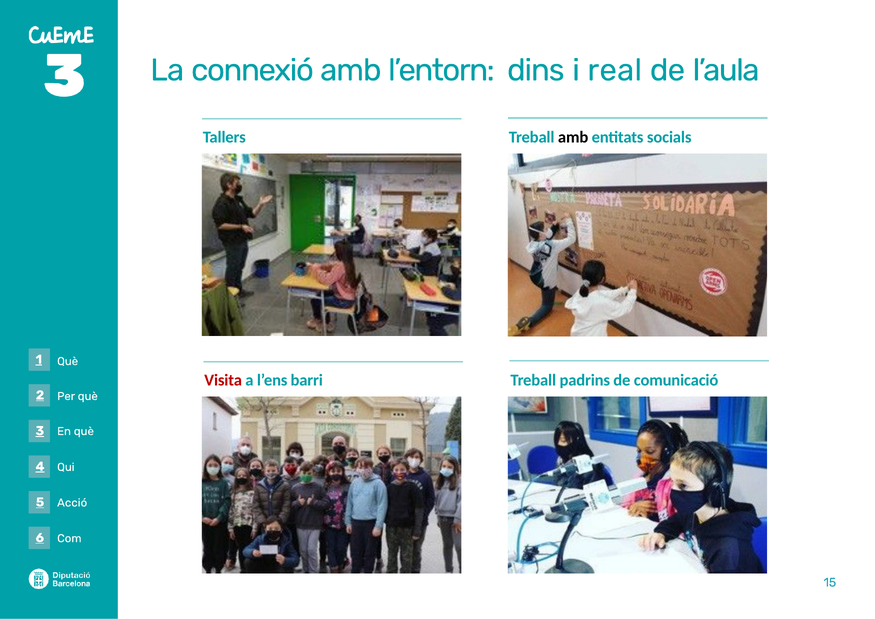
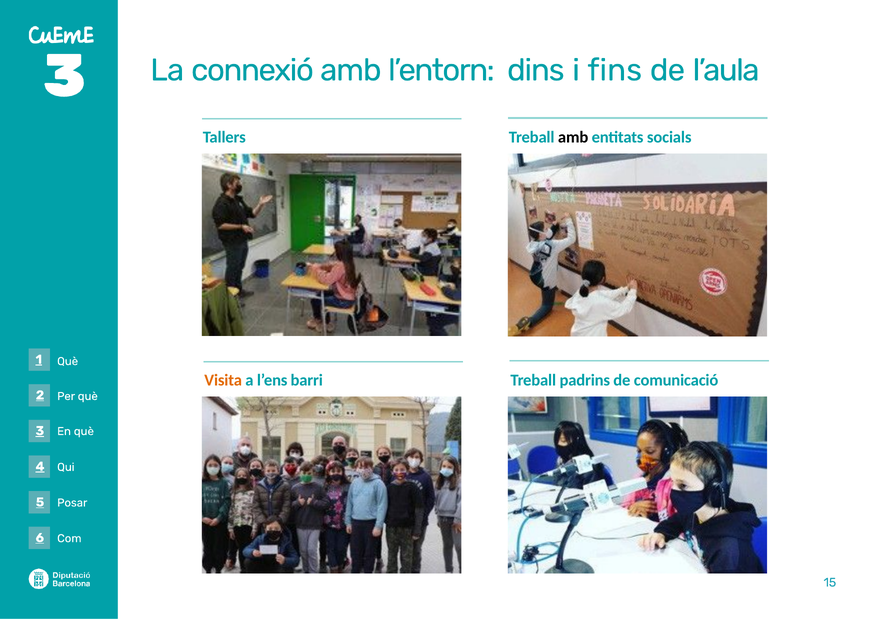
real: real -> fins
Visita colour: red -> orange
Acció: Acció -> Posar
